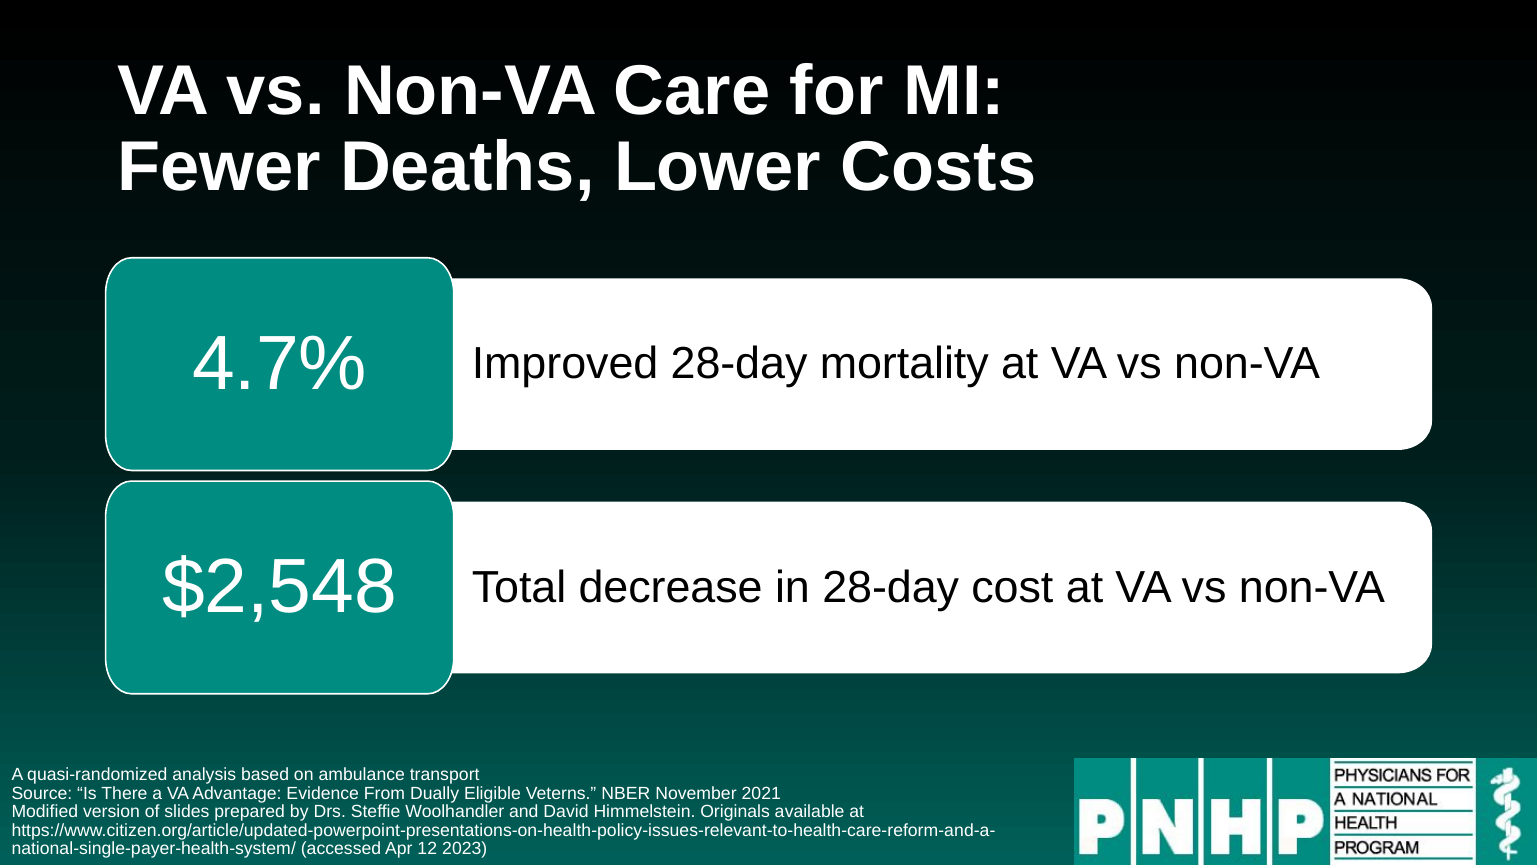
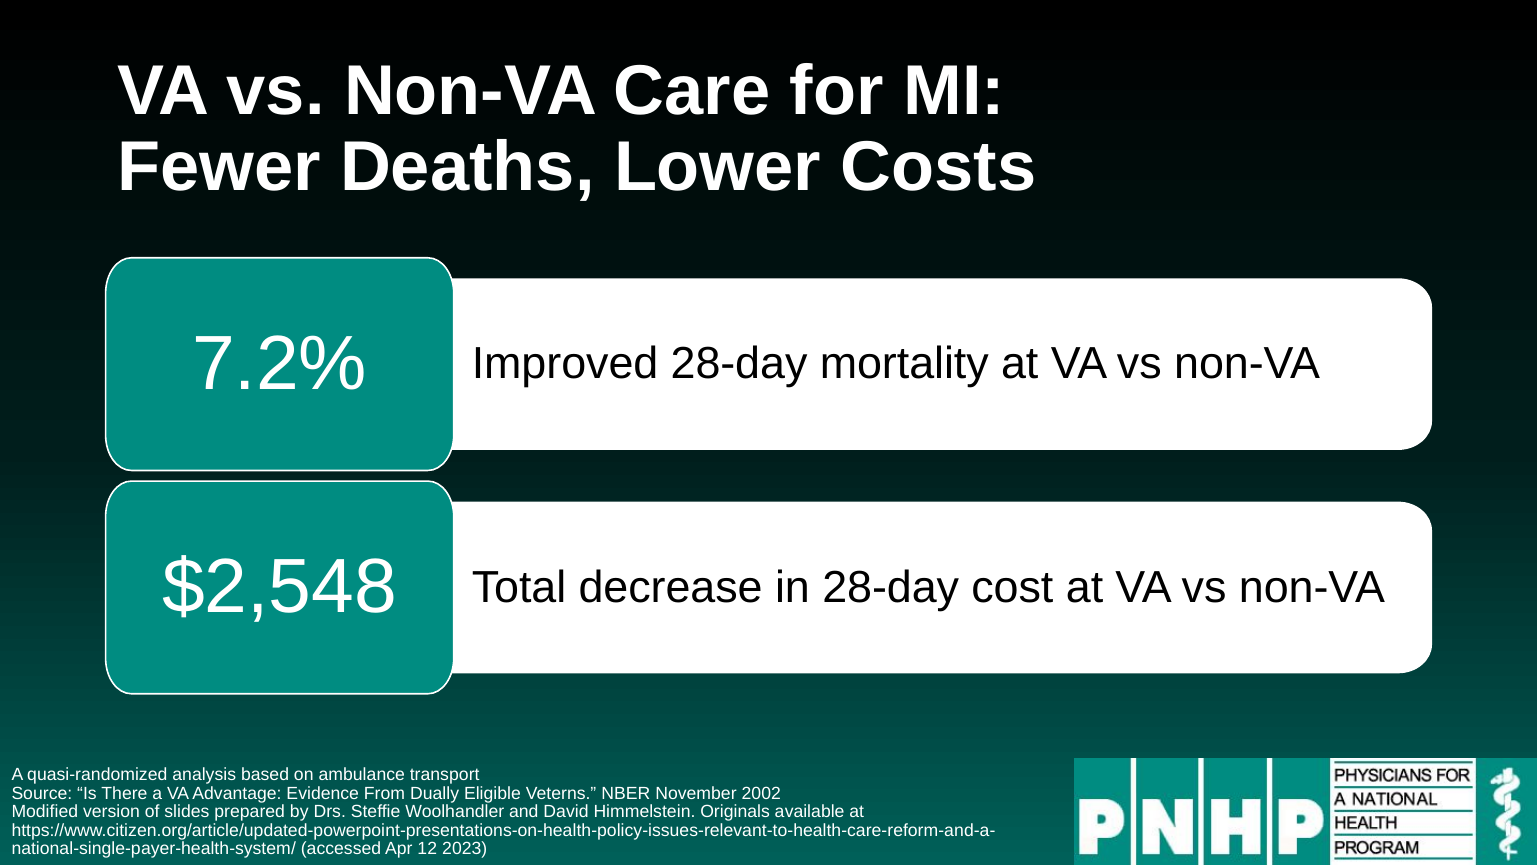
4.7%: 4.7% -> 7.2%
2021: 2021 -> 2002
